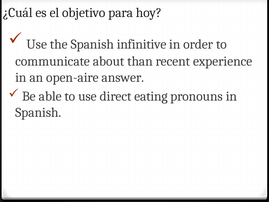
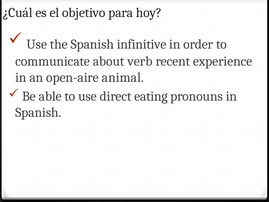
than: than -> verb
answer: answer -> animal
